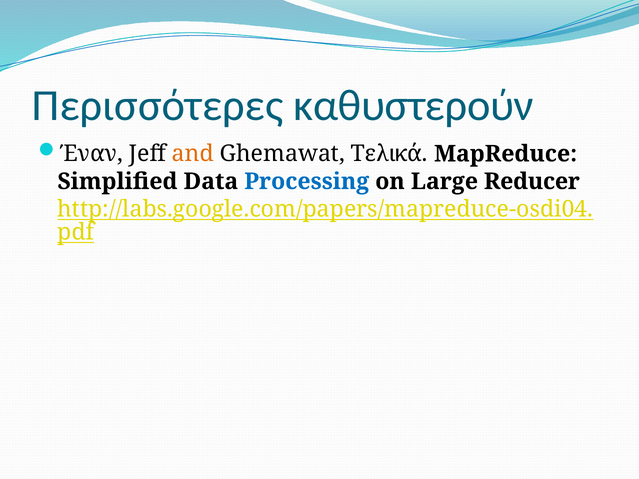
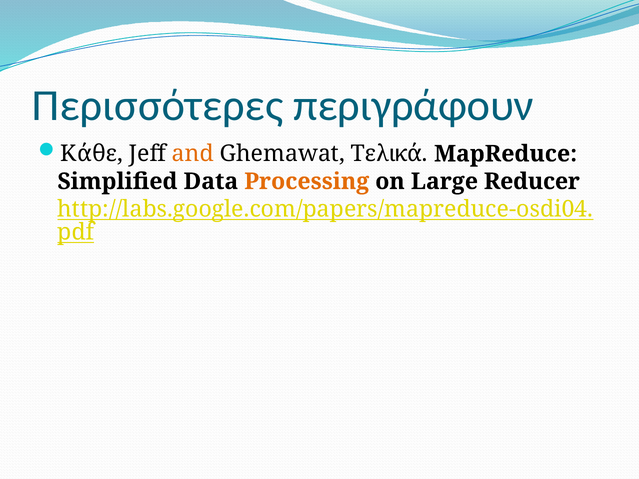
καθυστερούν: καθυστερούν -> περιγράφουν
Έναν: Έναν -> Κάθε
Processing colour: blue -> orange
